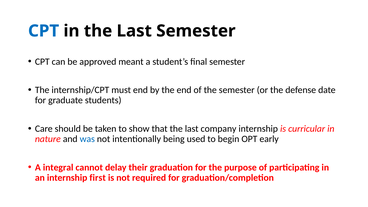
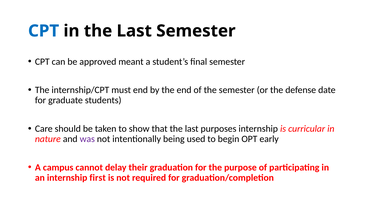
company: company -> purposes
was colour: blue -> purple
integral: integral -> campus
